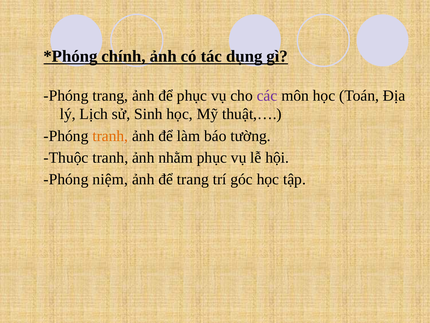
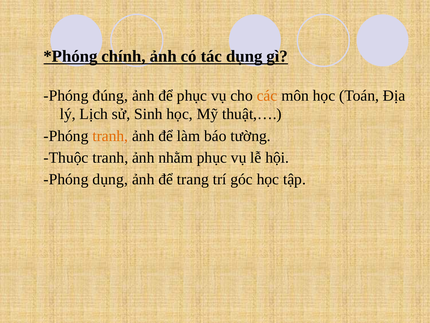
Phóng trang: trang -> đúng
các colour: purple -> orange
Phóng niệm: niệm -> dụng
